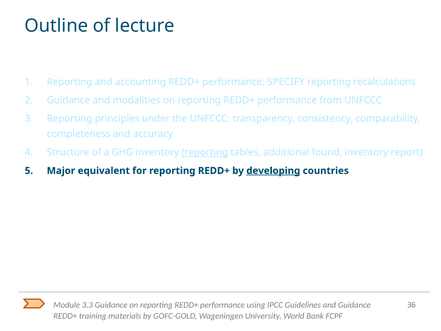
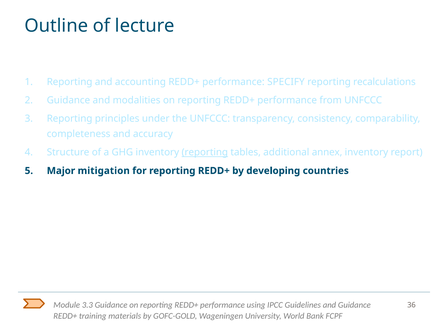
found: found -> annex
equivalent: equivalent -> mitigation
developing underline: present -> none
